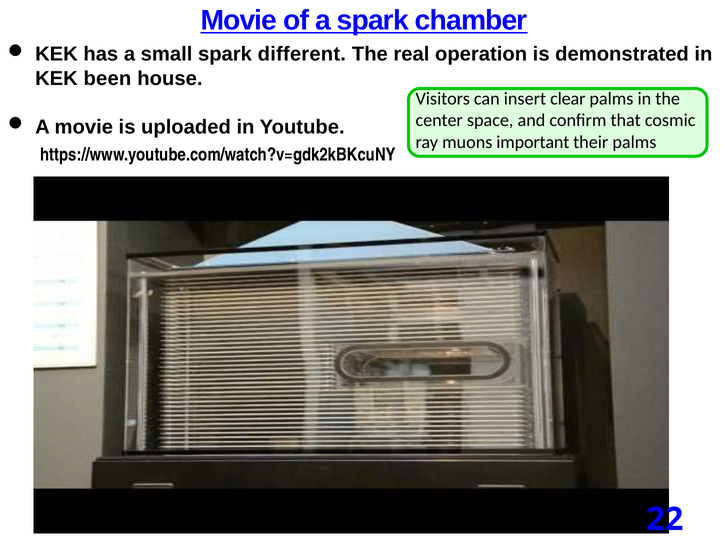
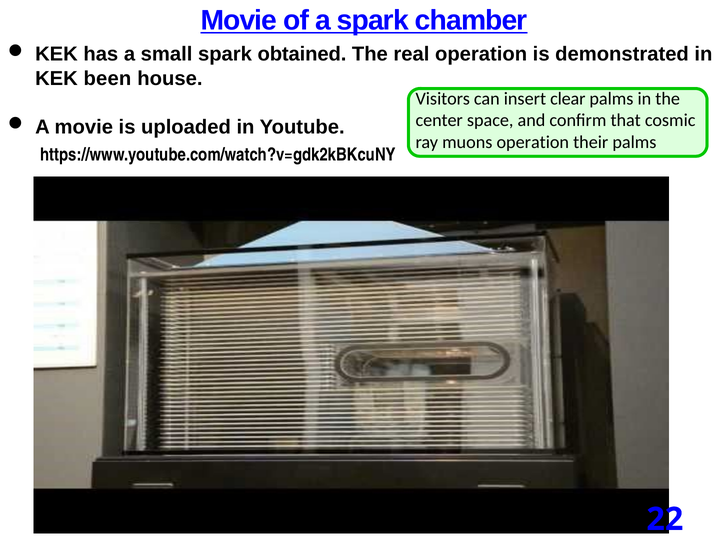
different: different -> obtained
muons important: important -> operation
